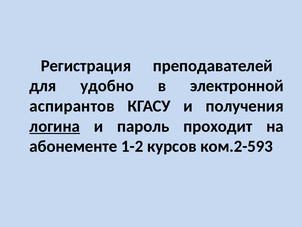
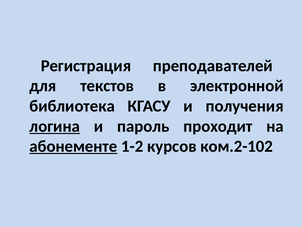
удобно: удобно -> текстов
аспирантов: аспирантов -> библиотека
абонементе underline: none -> present
ком.2-593: ком.2-593 -> ком.2-102
